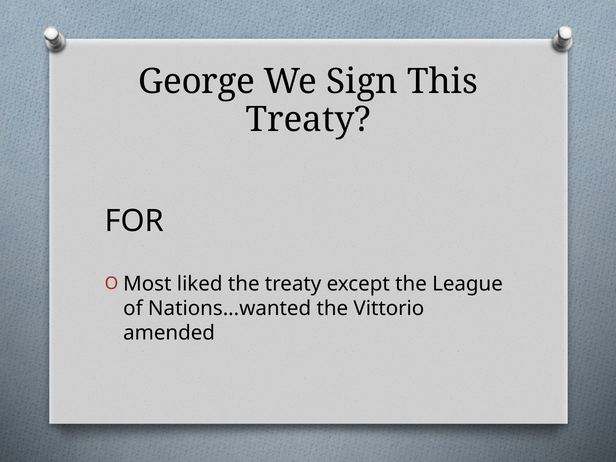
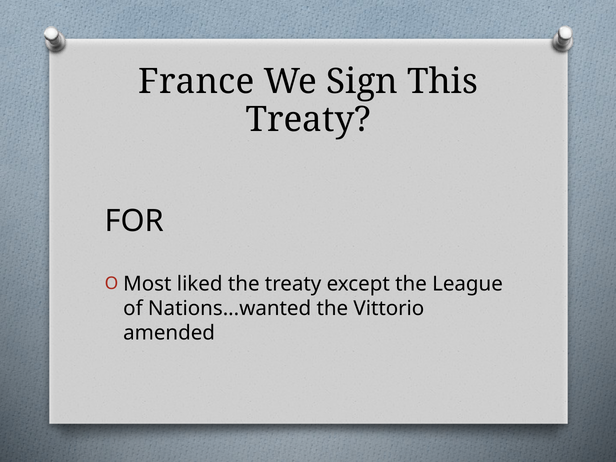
George: George -> France
